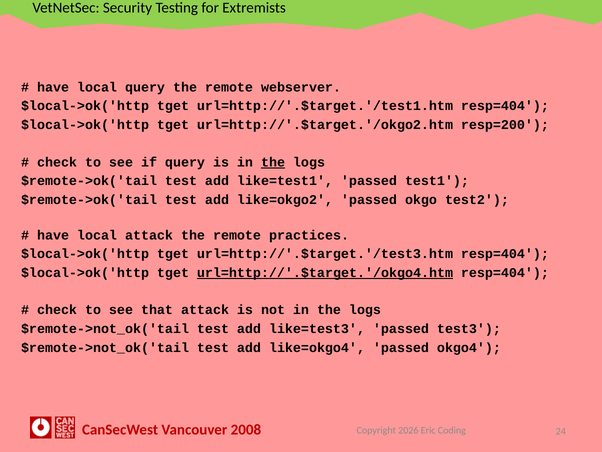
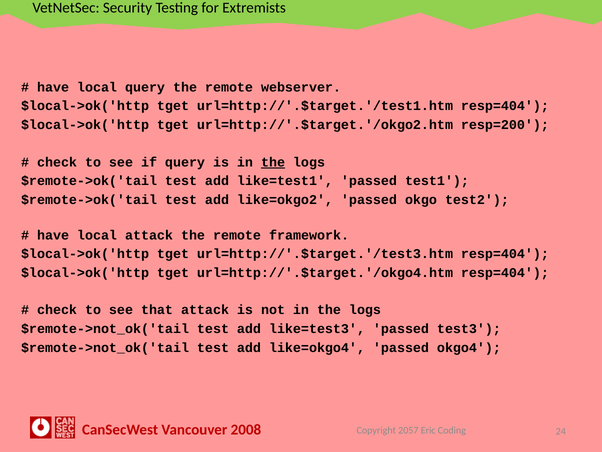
practices: practices -> framework
url=http://'.$target.'/okgo4.htm underline: present -> none
2026: 2026 -> 2057
